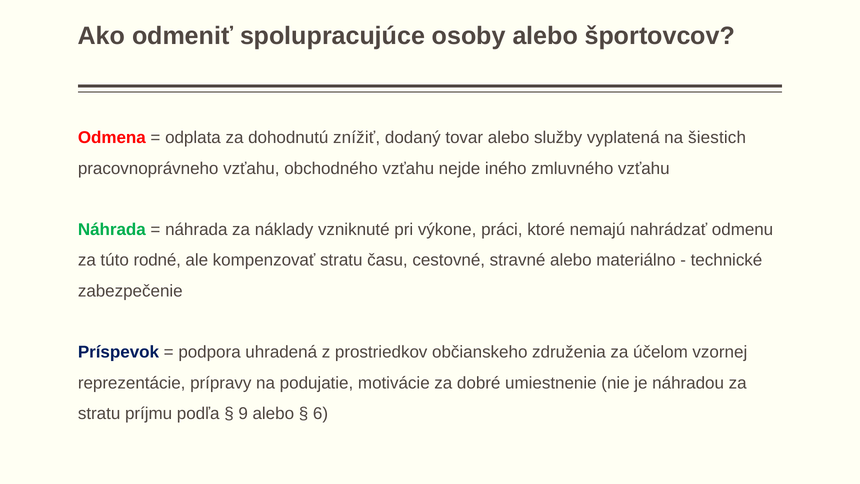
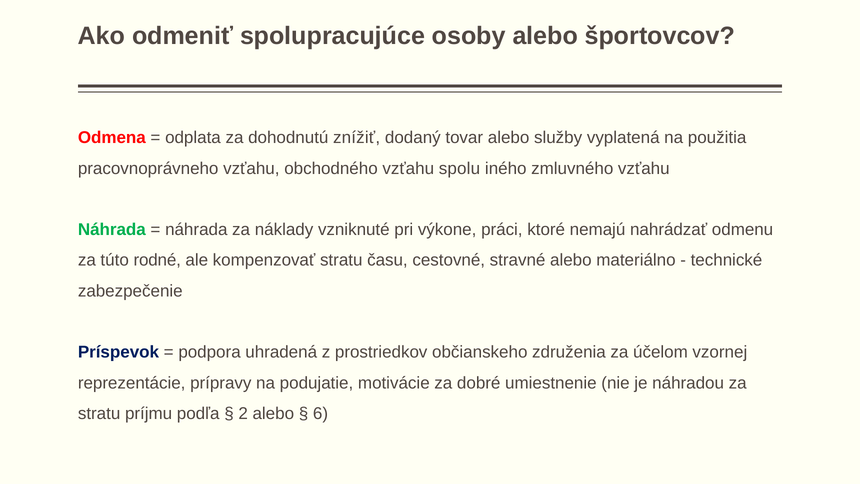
šiestich: šiestich -> použitia
nejde: nejde -> spolu
9: 9 -> 2
